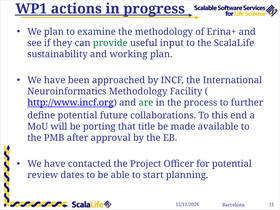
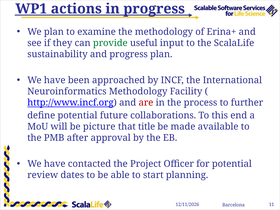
and working: working -> progress
are colour: green -> red
porting: porting -> picture
